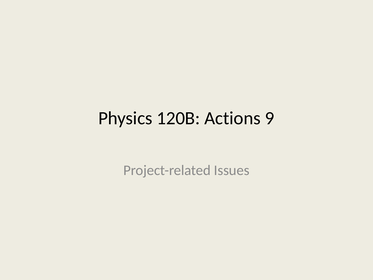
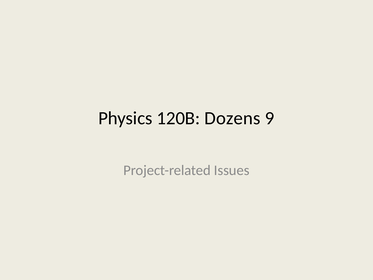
Actions: Actions -> Dozens
